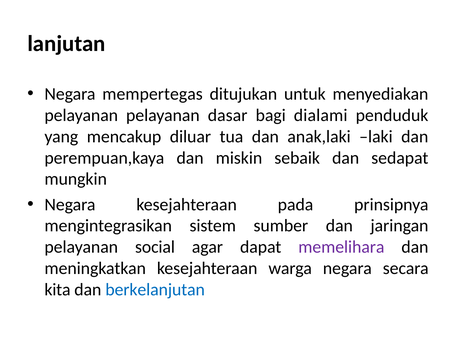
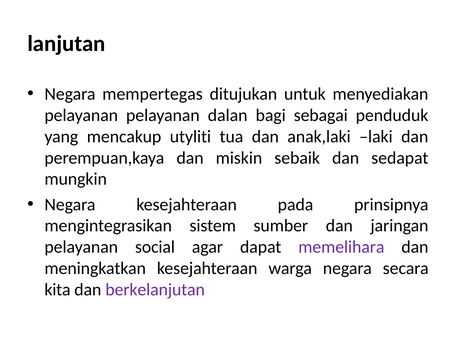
dasar: dasar -> dalan
dialami: dialami -> sebagai
diluar: diluar -> utyliti
berkelanjutan colour: blue -> purple
